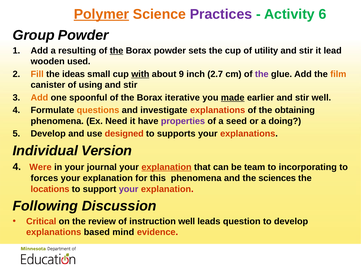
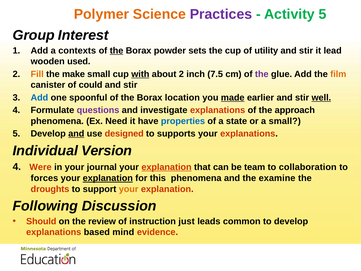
Polymer underline: present -> none
Activity 6: 6 -> 5
Group Powder: Powder -> Interest
resulting: resulting -> contexts
ideas: ideas -> make
about 9: 9 -> 2
2.7: 2.7 -> 7.5
using: using -> could
Add at (39, 97) colour: orange -> blue
iterative: iterative -> location
well at (321, 97) underline: none -> present
questions colour: orange -> purple
obtaining: obtaining -> approach
properties colour: purple -> blue
seed: seed -> state
a doing: doing -> small
and at (76, 134) underline: none -> present
incorporating: incorporating -> collaboration
explanation at (108, 178) underline: none -> present
sciences: sciences -> examine
locations: locations -> droughts
your at (129, 189) colour: purple -> orange
Critical: Critical -> Should
instruction well: well -> just
question: question -> common
